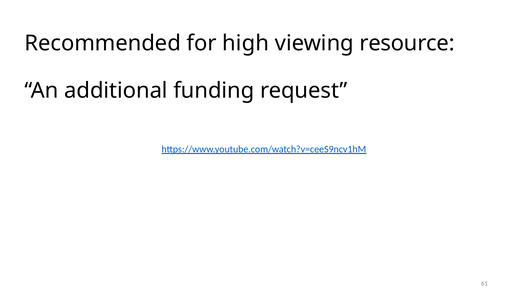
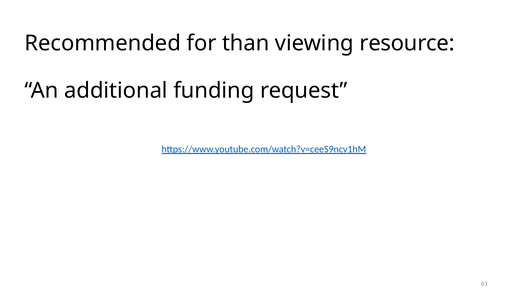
high: high -> than
